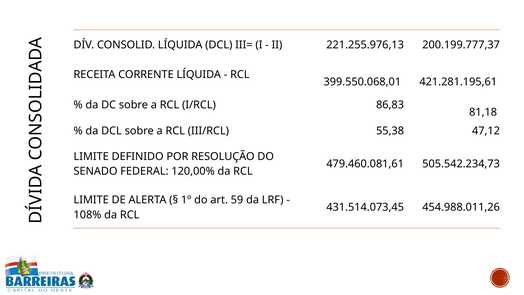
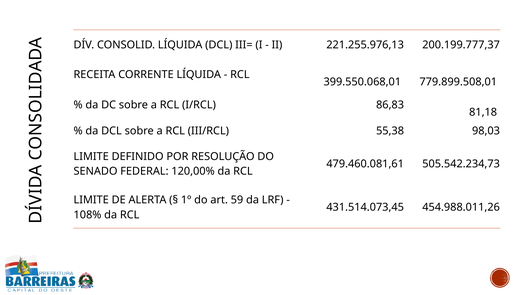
421.281.195,61: 421.281.195,61 -> 779.899.508,01
47,12: 47,12 -> 98,03
